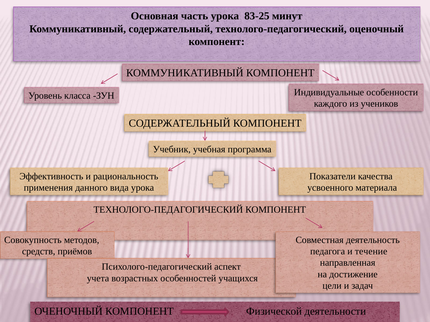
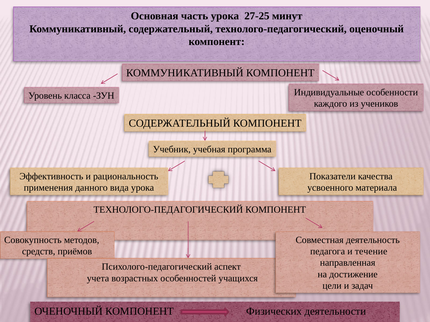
83-25: 83-25 -> 27-25
Физической: Физической -> Физических
